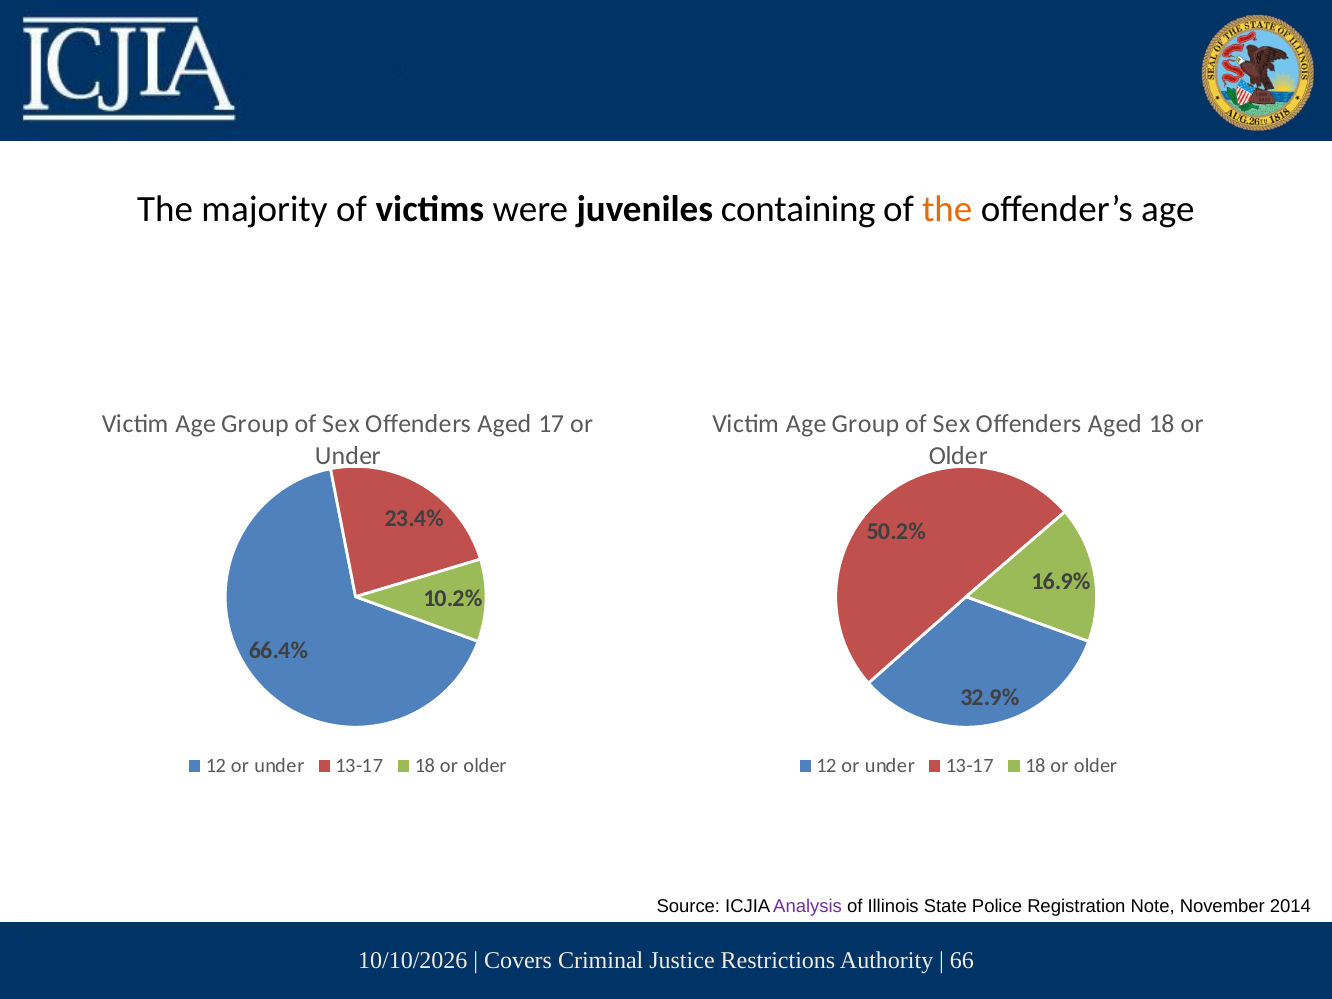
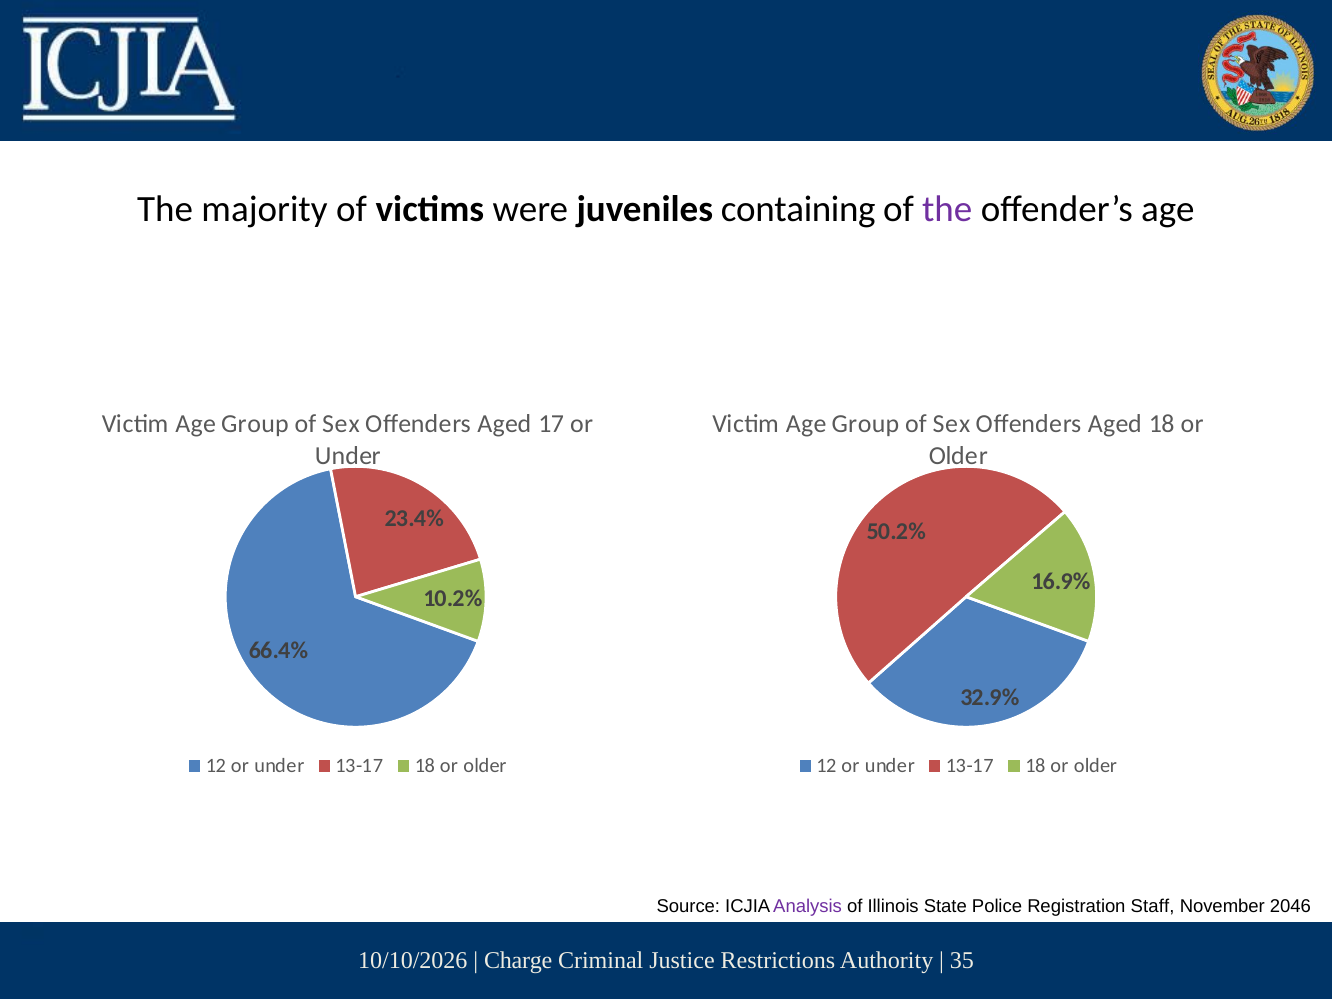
the at (947, 209) colour: orange -> purple
Note: Note -> Staff
2014: 2014 -> 2046
Covers: Covers -> Charge
66: 66 -> 35
